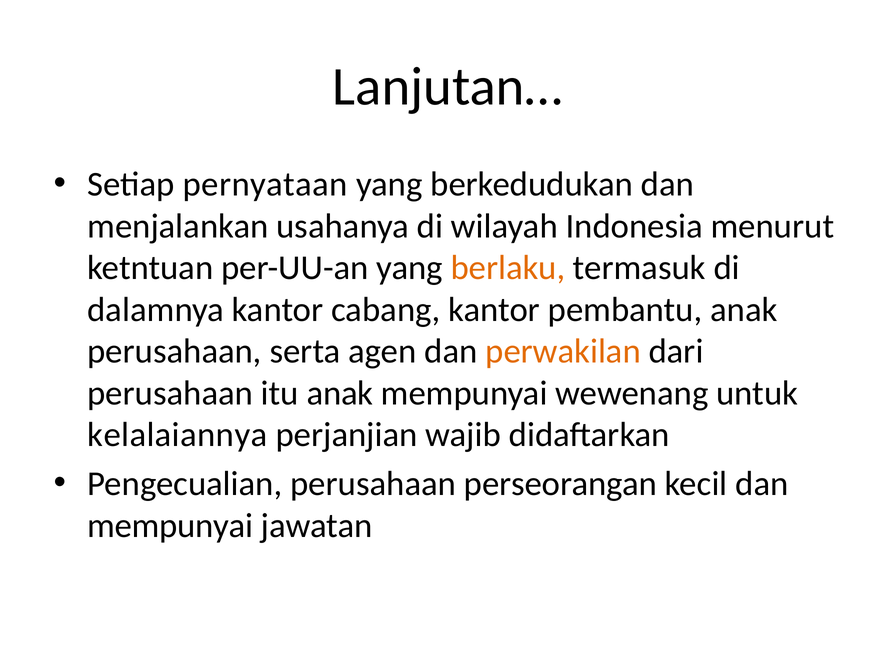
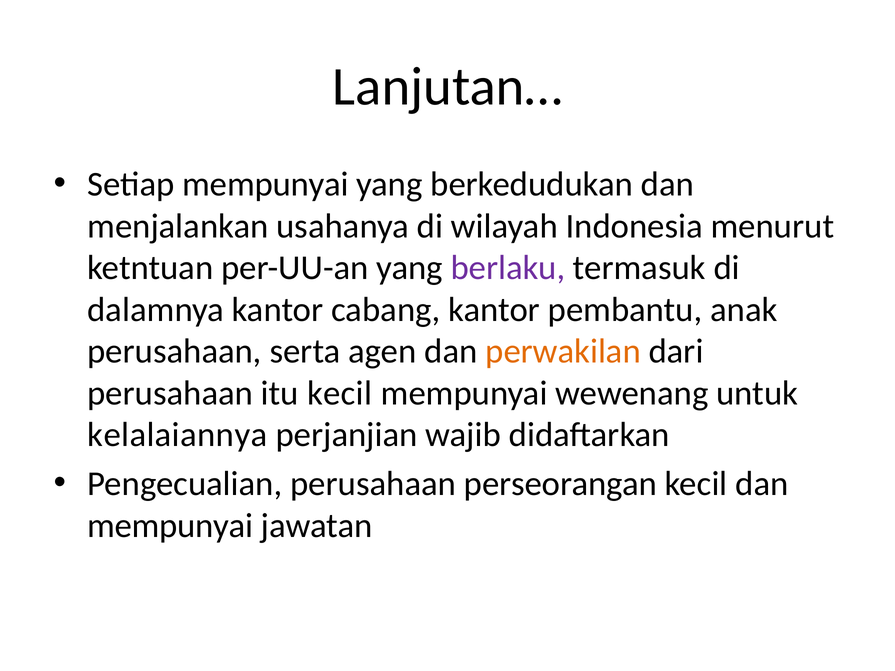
Setiap pernyataan: pernyataan -> mempunyai
berlaku colour: orange -> purple
itu anak: anak -> kecil
